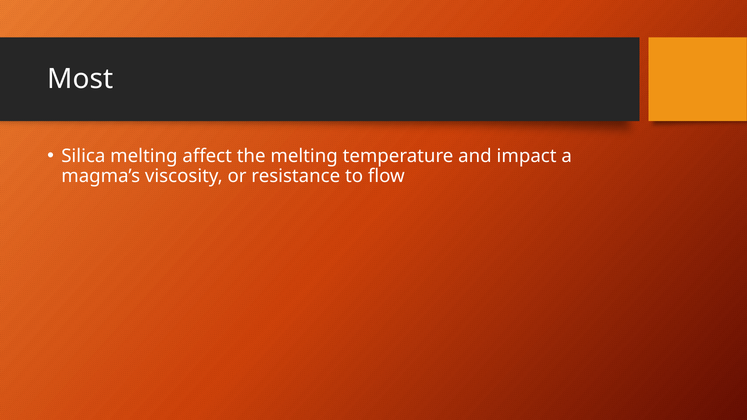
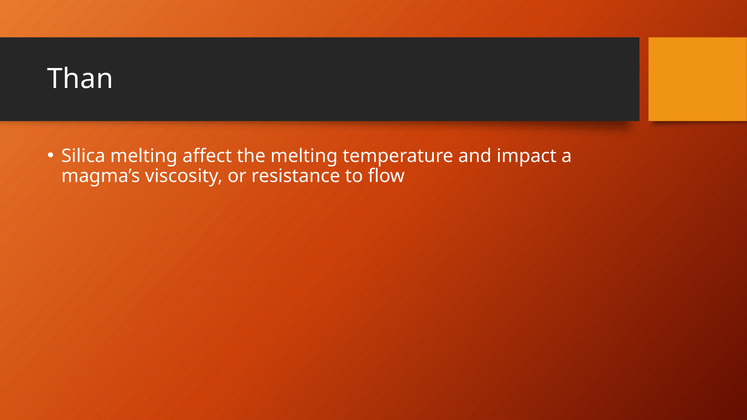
Most: Most -> Than
